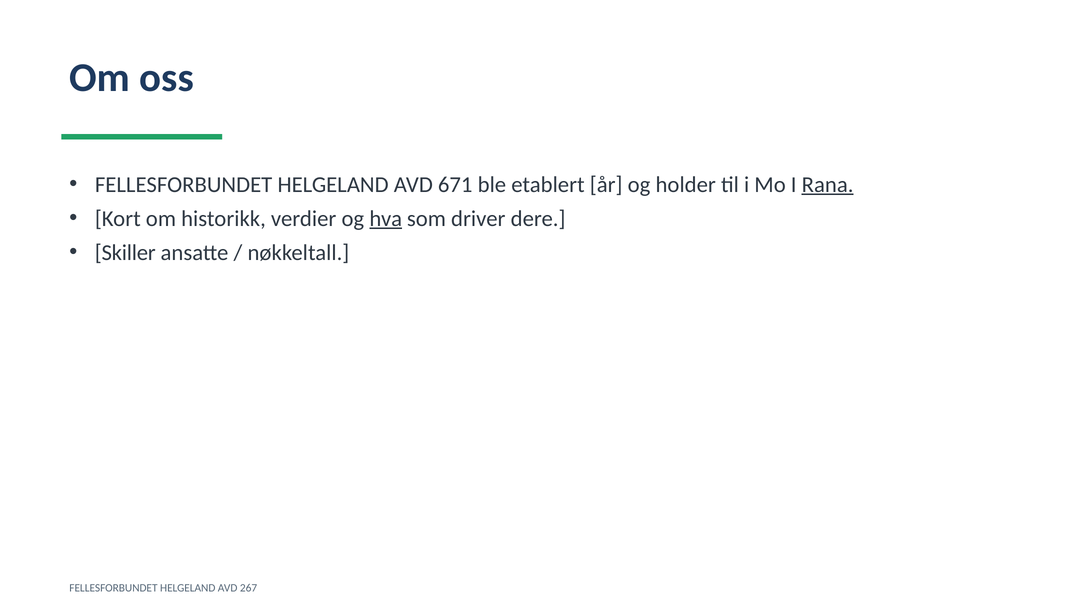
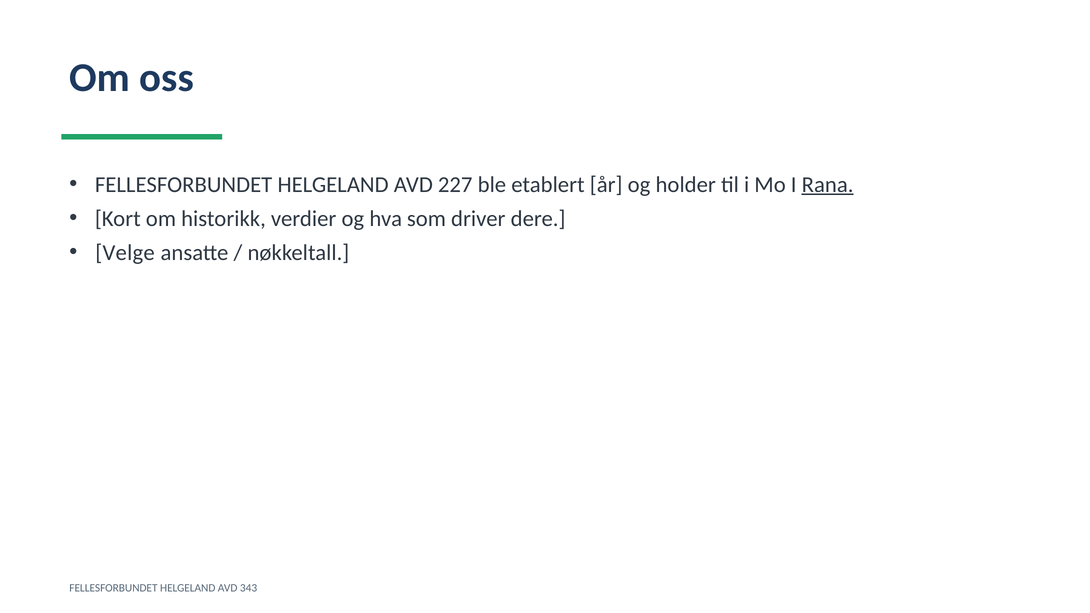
671: 671 -> 227
hva underline: present -> none
Skiller: Skiller -> Velge
267: 267 -> 343
